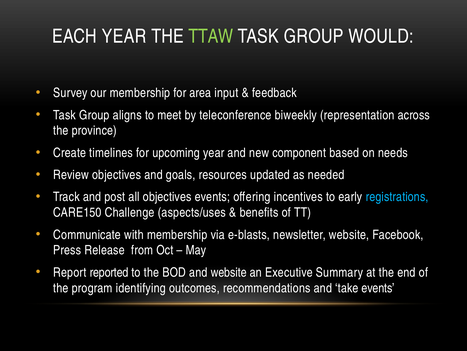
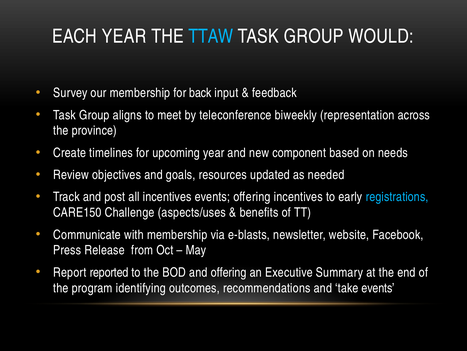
TTAW colour: light green -> light blue
area: area -> back
all objectives: objectives -> incentives
and website: website -> offering
